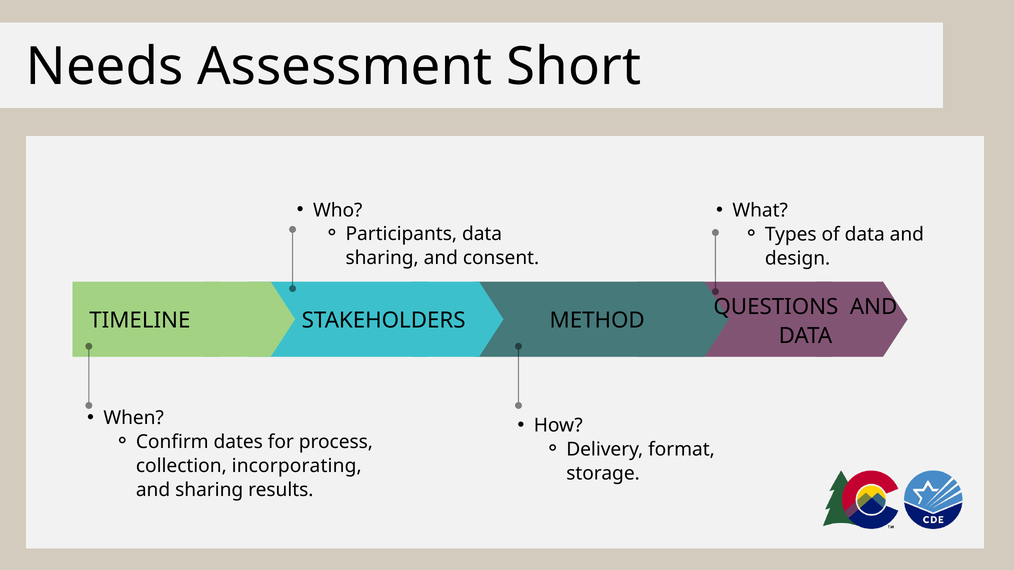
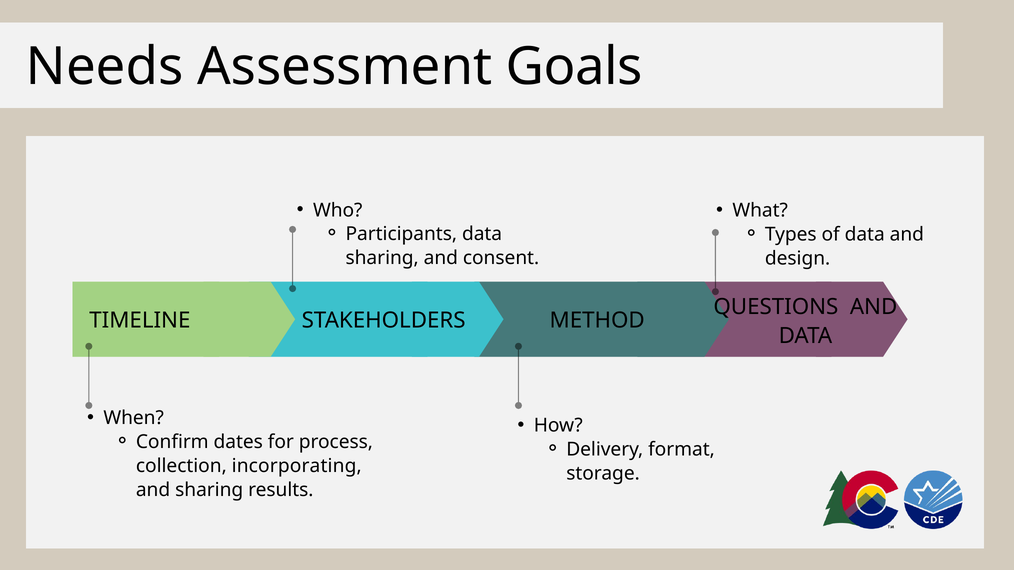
Short: Short -> Goals
